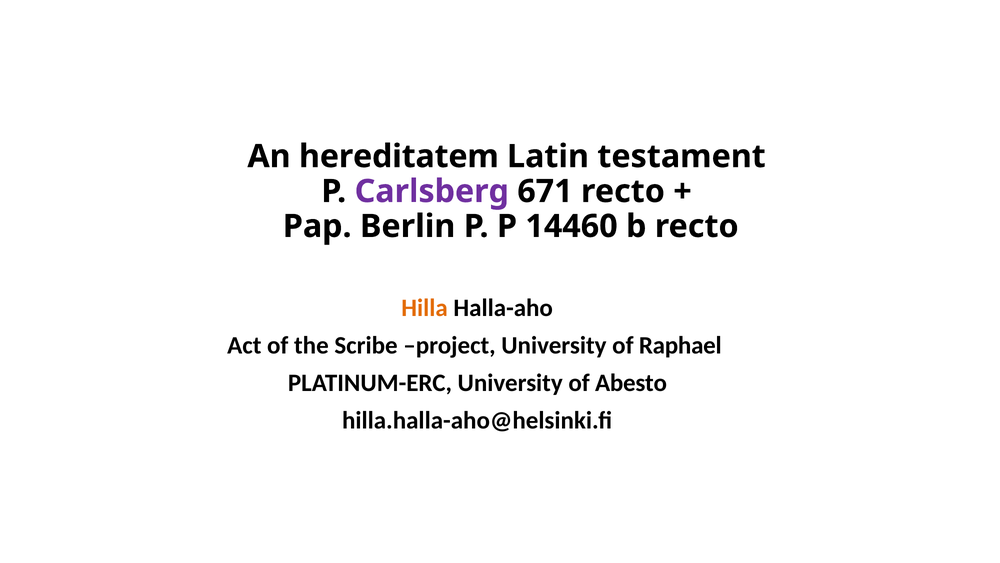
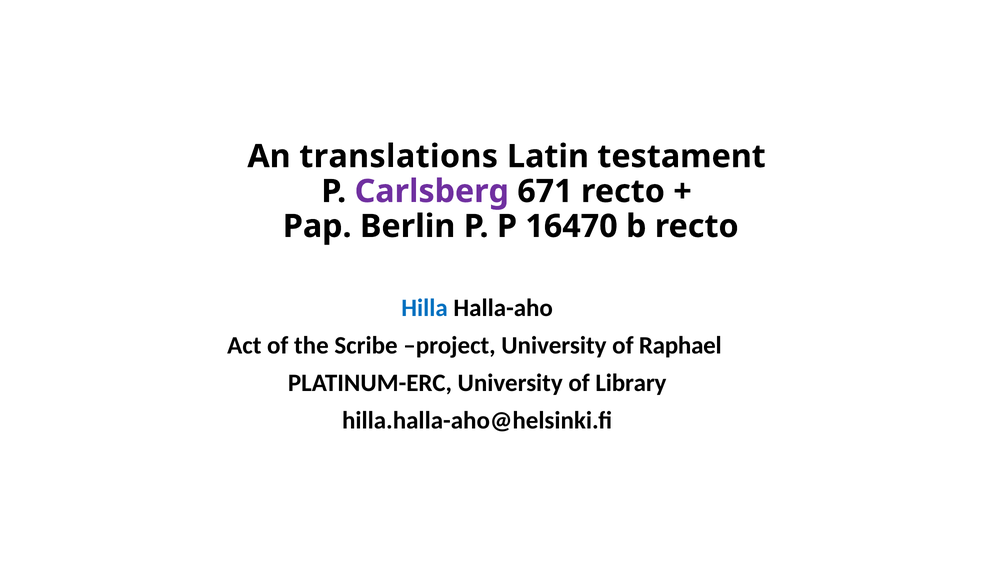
hereditatem: hereditatem -> translations
14460: 14460 -> 16470
Hilla colour: orange -> blue
Abesto: Abesto -> Library
